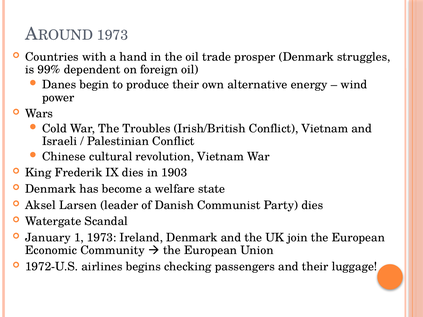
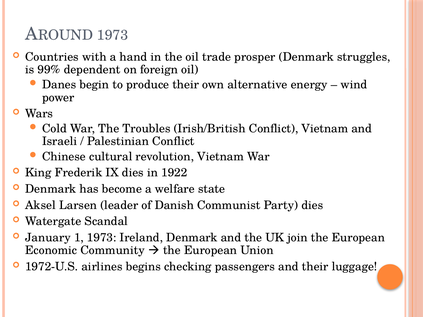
1903: 1903 -> 1922
